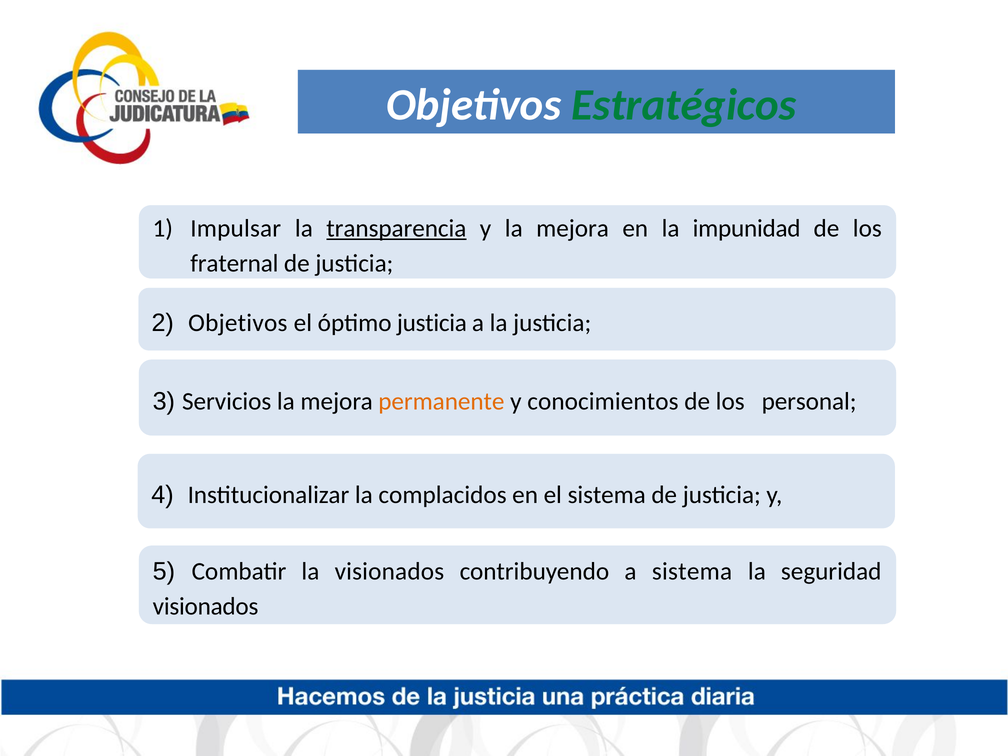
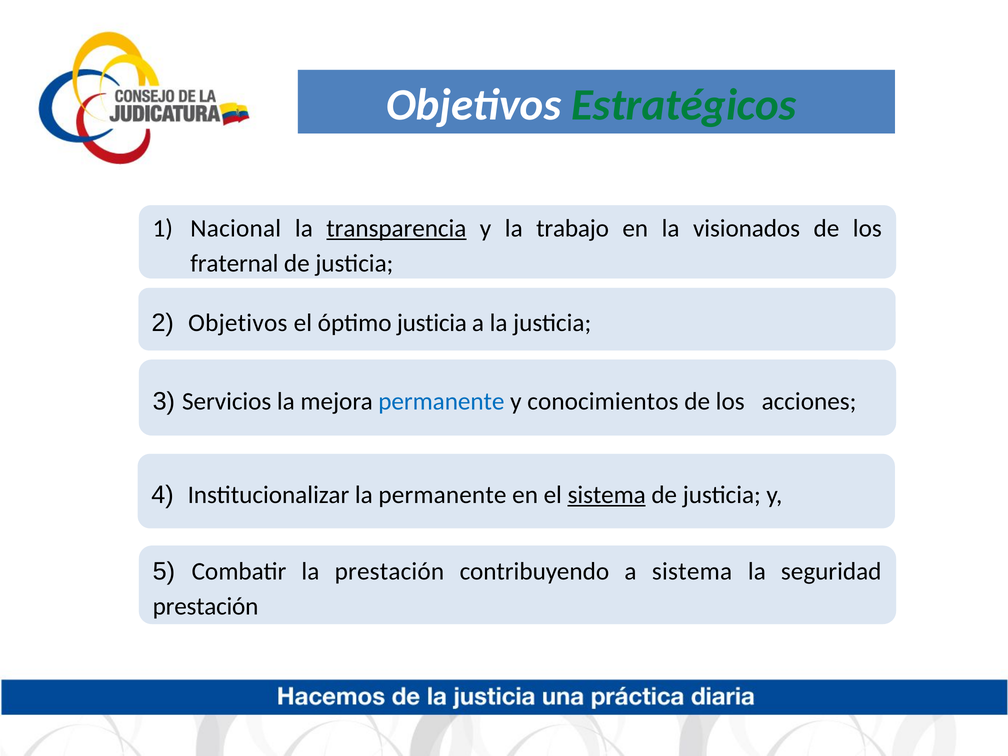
Impulsar: Impulsar -> Nacional
y la mejora: mejora -> trabajo
impunidad: impunidad -> visionados
permanente at (441, 402) colour: orange -> blue
personal: personal -> acciones
la complacidos: complacidos -> permanente
sistema at (607, 495) underline: none -> present
la visionados: visionados -> prestación
visionados at (206, 606): visionados -> prestación
